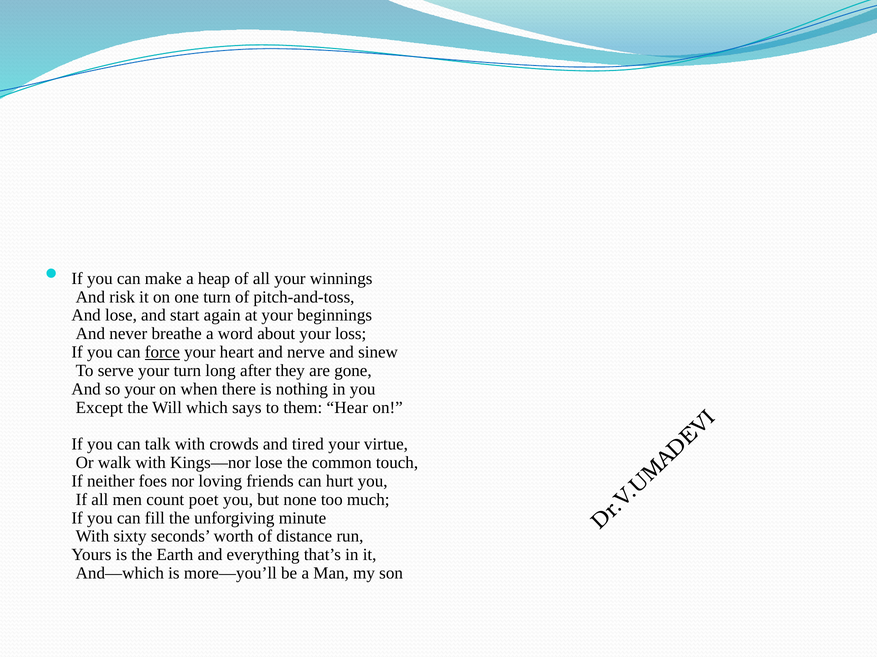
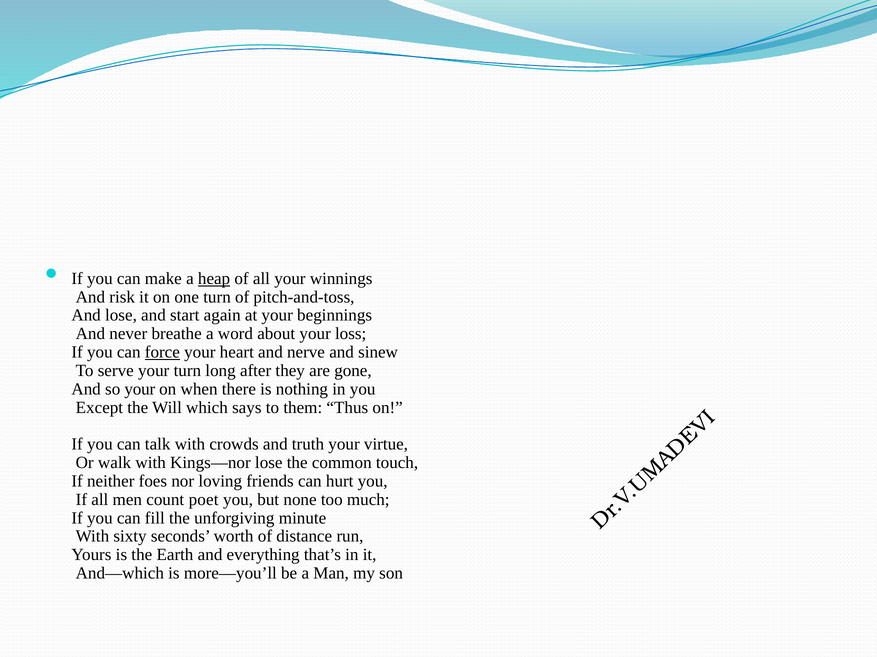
heap underline: none -> present
Hear: Hear -> Thus
tired: tired -> truth
